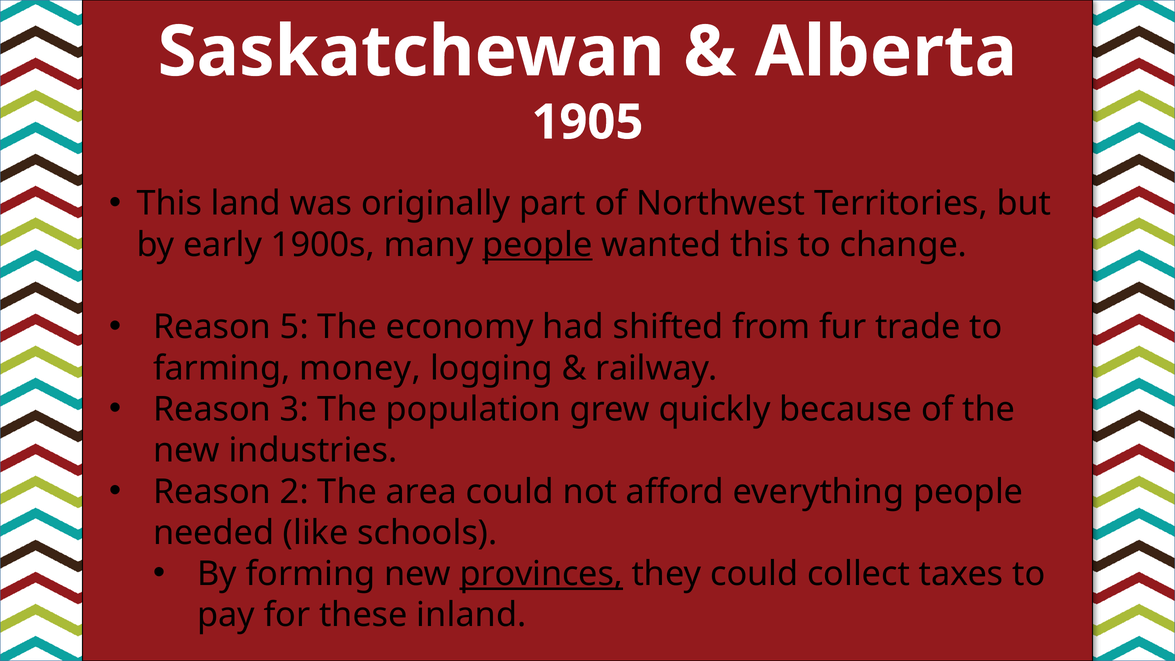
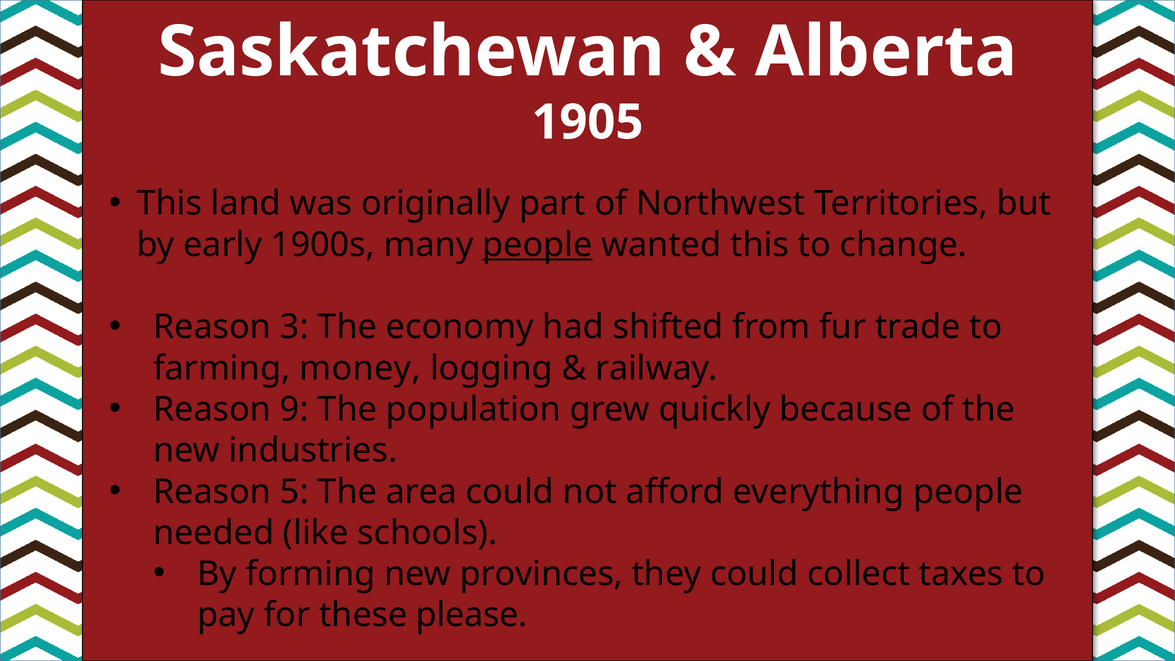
5: 5 -> 3
3: 3 -> 9
2: 2 -> 5
provinces underline: present -> none
inland: inland -> please
